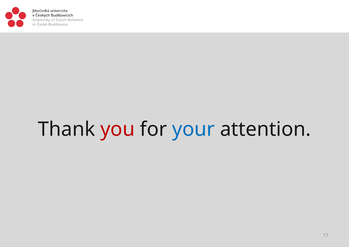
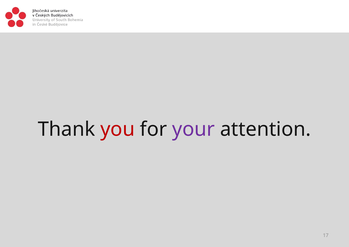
your colour: blue -> purple
